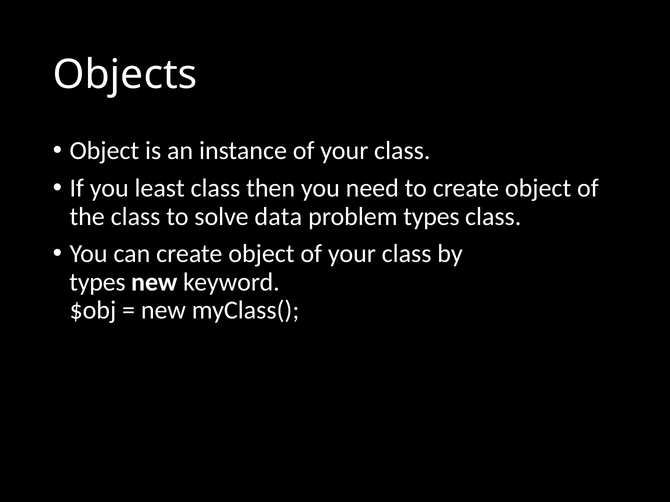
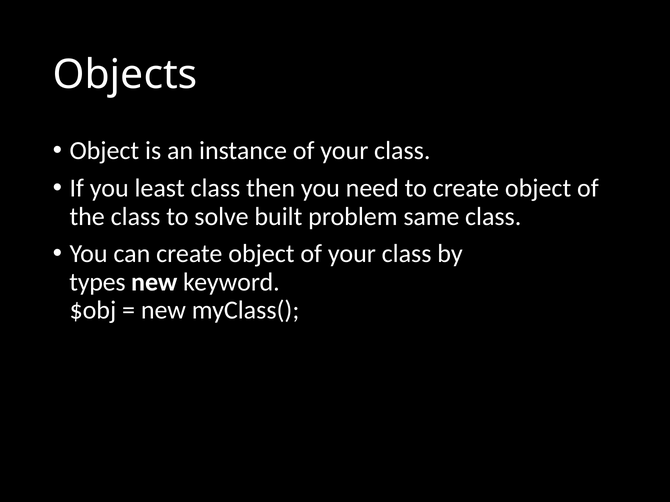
data: data -> built
problem types: types -> same
